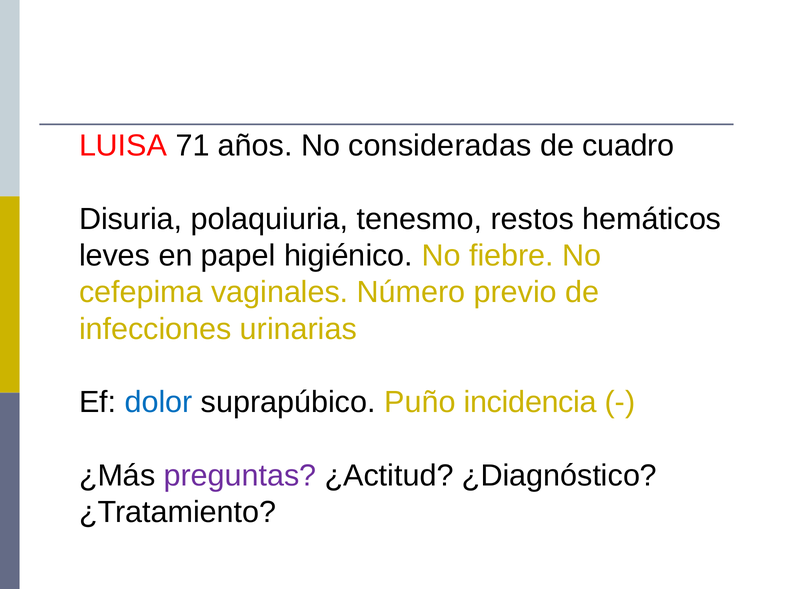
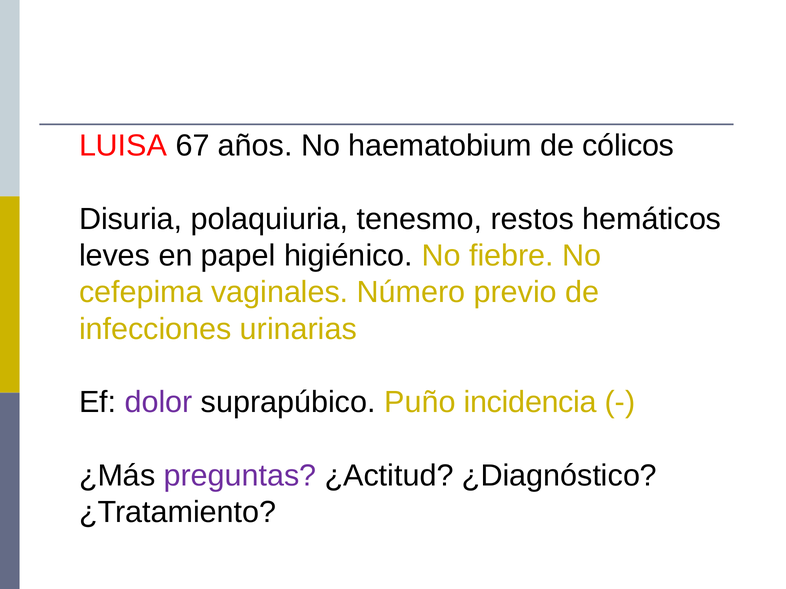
71: 71 -> 67
consideradas: consideradas -> haematobium
cuadro: cuadro -> cólicos
dolor colour: blue -> purple
